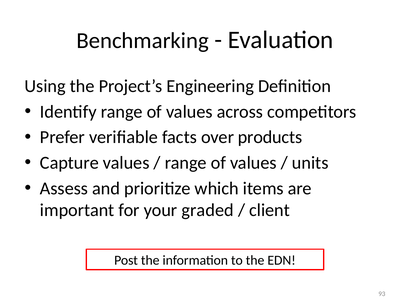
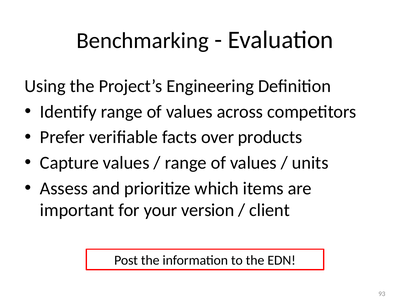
graded: graded -> version
